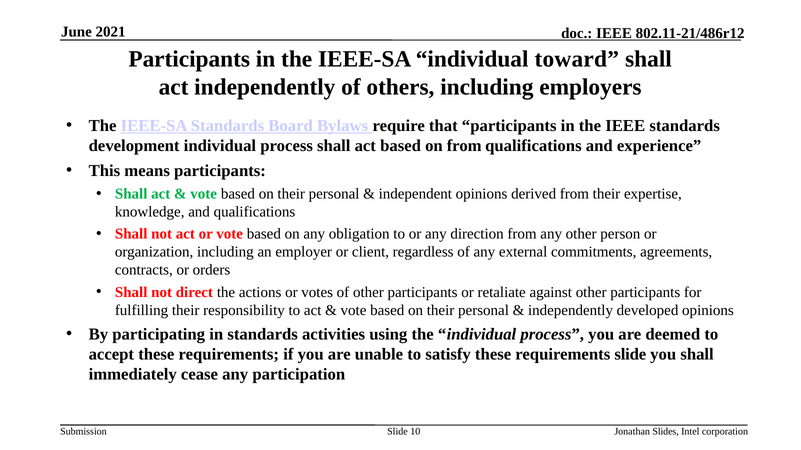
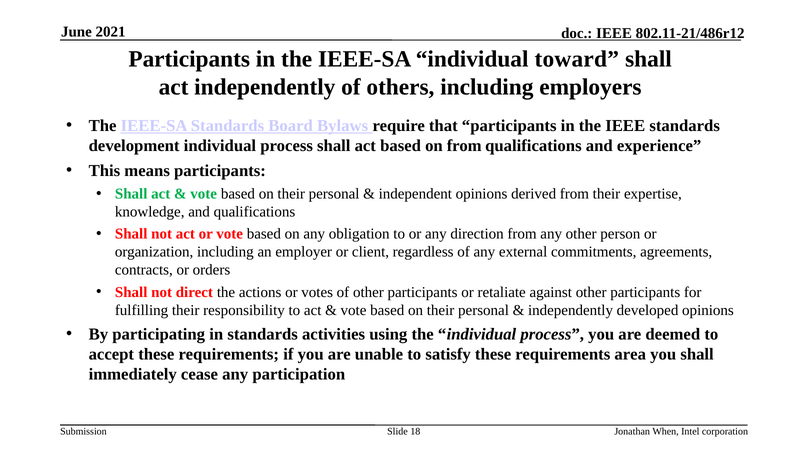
requirements slide: slide -> area
10: 10 -> 18
Slides: Slides -> When
